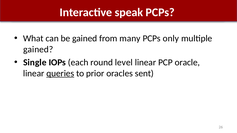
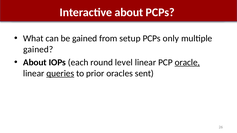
Interactive speak: speak -> about
many: many -> setup
Single at (35, 62): Single -> About
oracle underline: none -> present
